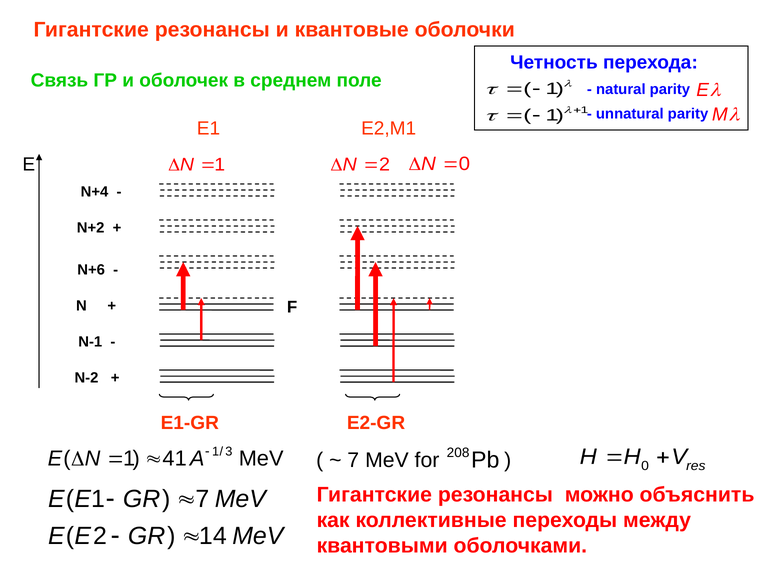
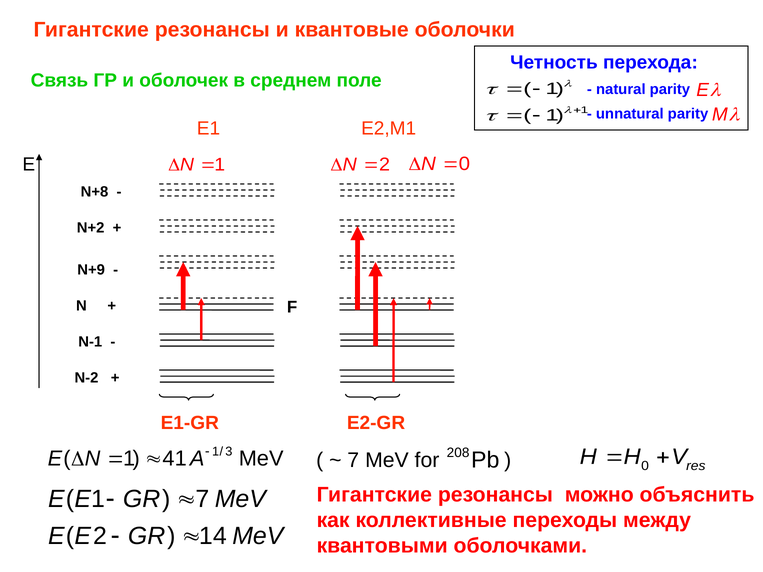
N+4: N+4 -> N+8
N+6: N+6 -> N+9
